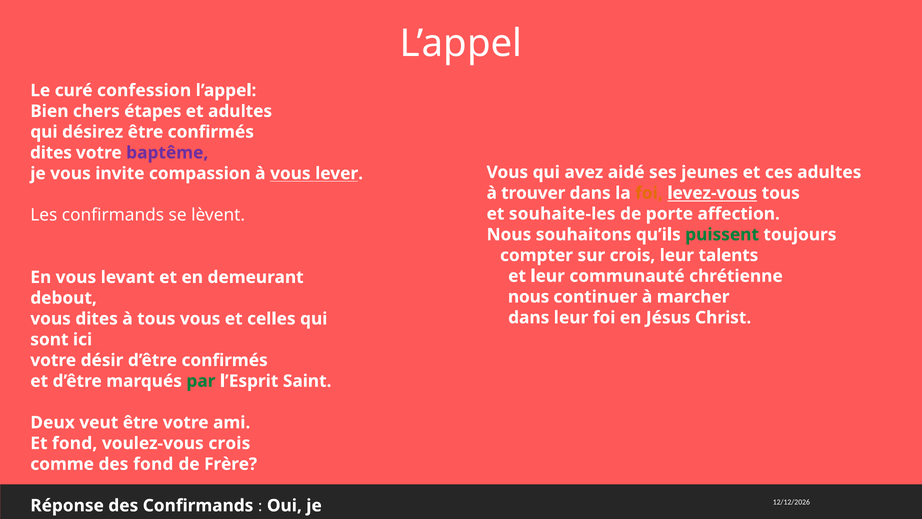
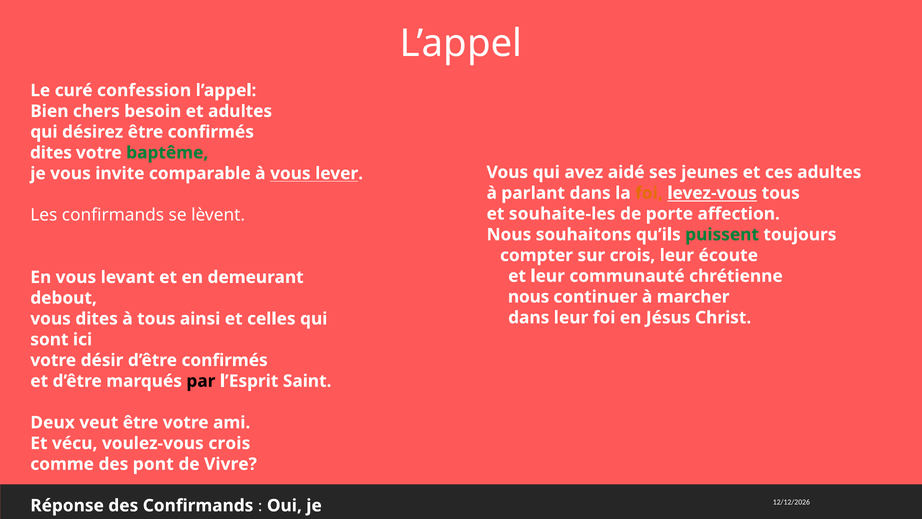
étapes: étapes -> besoin
baptême colour: purple -> green
compassion: compassion -> comparable
trouver: trouver -> parlant
talents: talents -> écoute
tous vous: vous -> ainsi
par colour: green -> black
Et fond: fond -> vécu
des fond: fond -> pont
Frère: Frère -> Vivre
